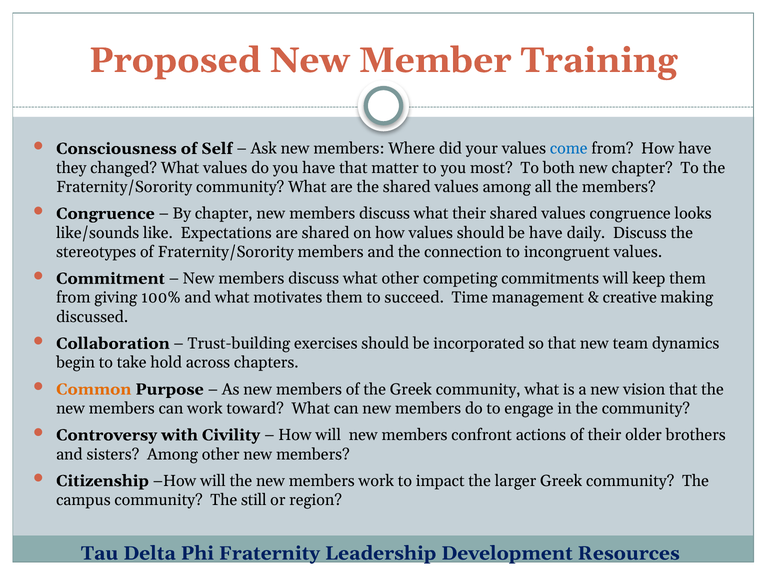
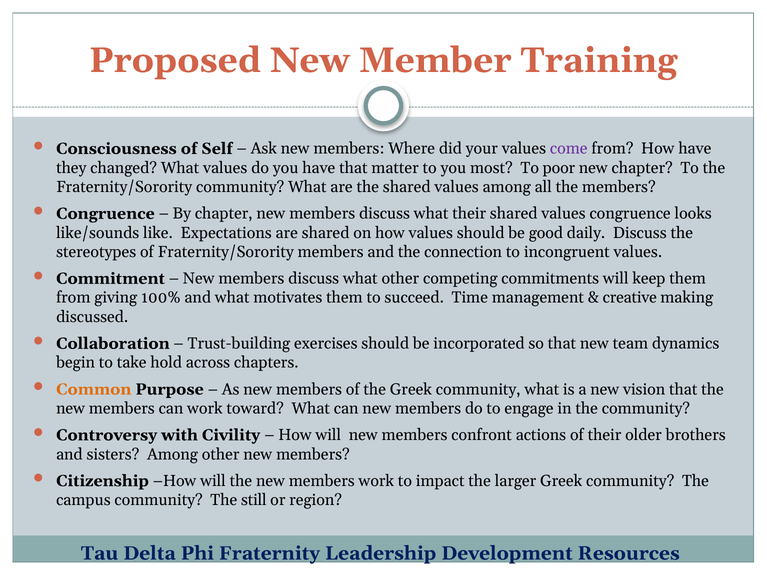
come colour: blue -> purple
both: both -> poor
be have: have -> good
